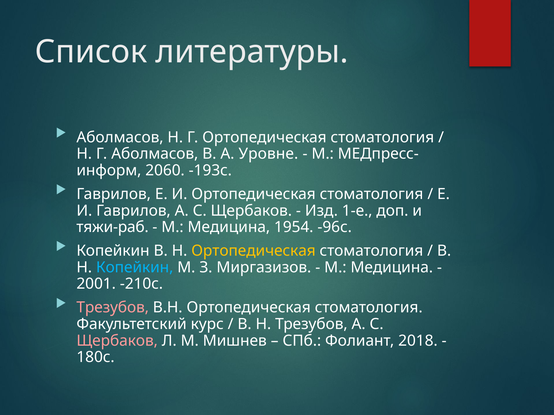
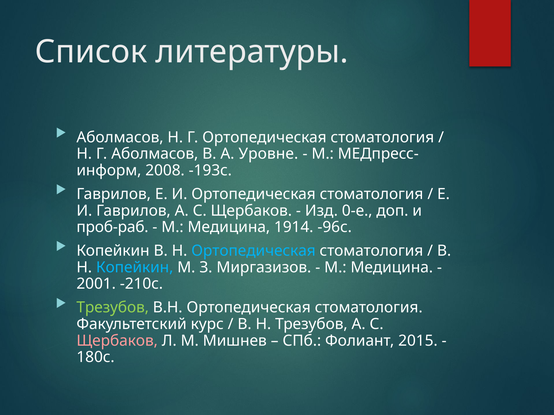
2060: 2060 -> 2008
1-е: 1-е -> 0-е
тяжи-раб: тяжи-раб -> проб-раб
1954: 1954 -> 1914
Ортопедическая at (253, 251) colour: yellow -> light blue
Трезубов at (113, 308) colour: pink -> light green
2018: 2018 -> 2015
